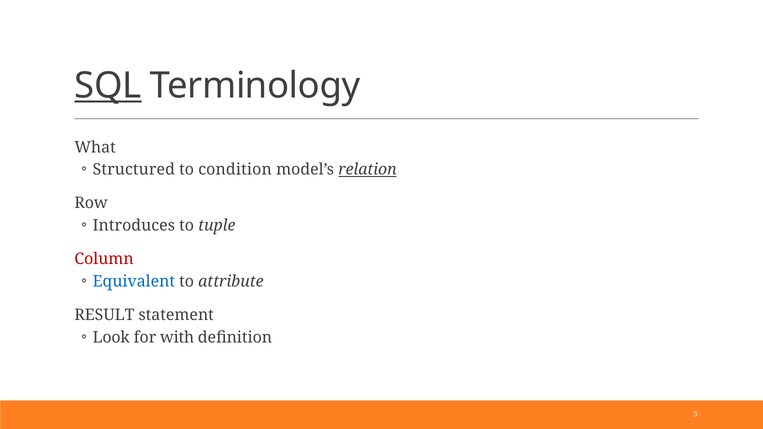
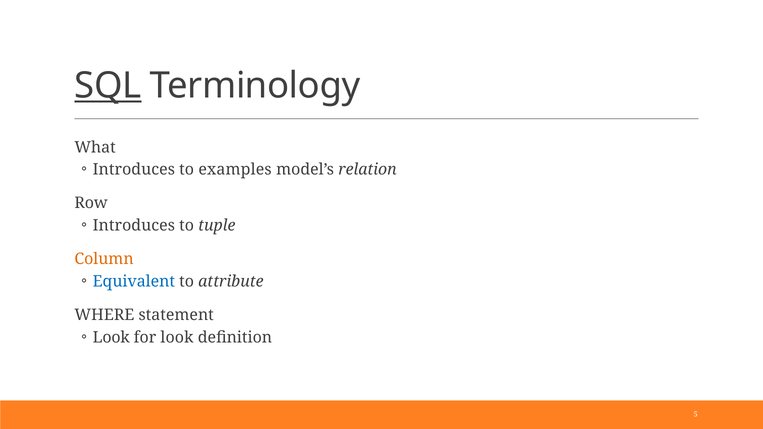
Structured at (134, 170): Structured -> Introduces
condition: condition -> examples
relation underline: present -> none
Column colour: red -> orange
RESULT: RESULT -> WHERE
for with: with -> look
